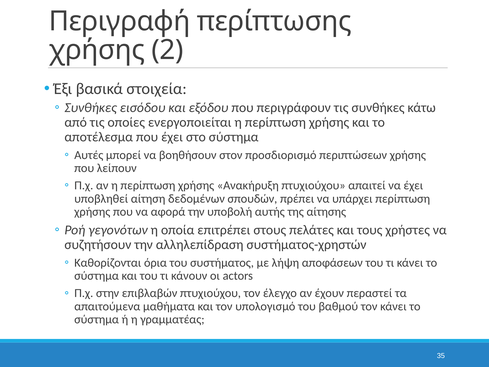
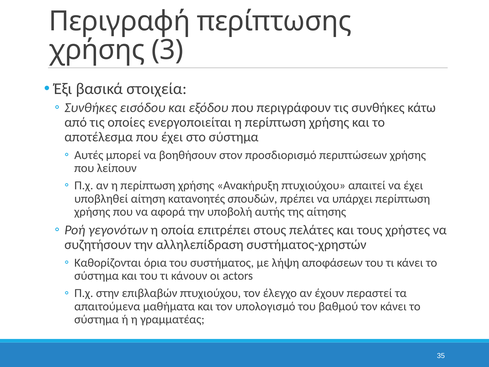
2: 2 -> 3
δεδομένων: δεδομένων -> κατανοητές
